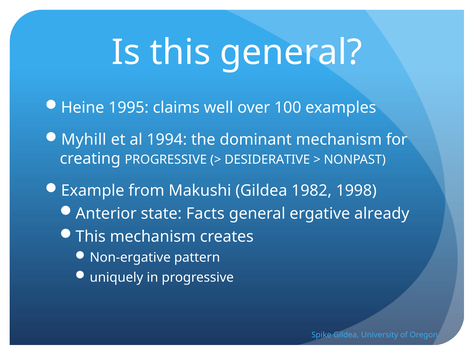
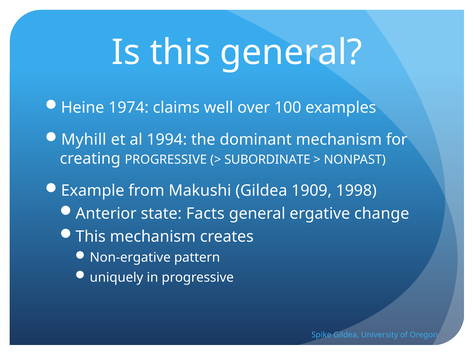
1995: 1995 -> 1974
DESIDERATIVE: DESIDERATIVE -> SUBORDINATE
1982: 1982 -> 1909
already: already -> change
